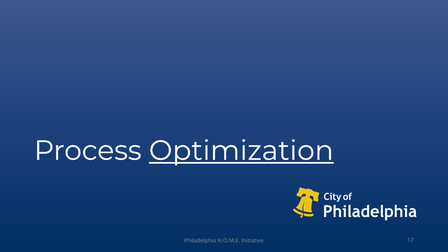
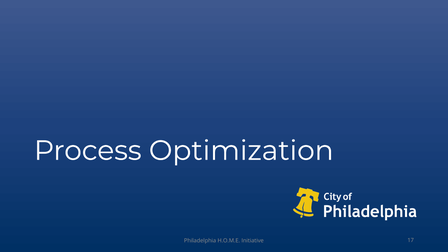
Optimization underline: present -> none
